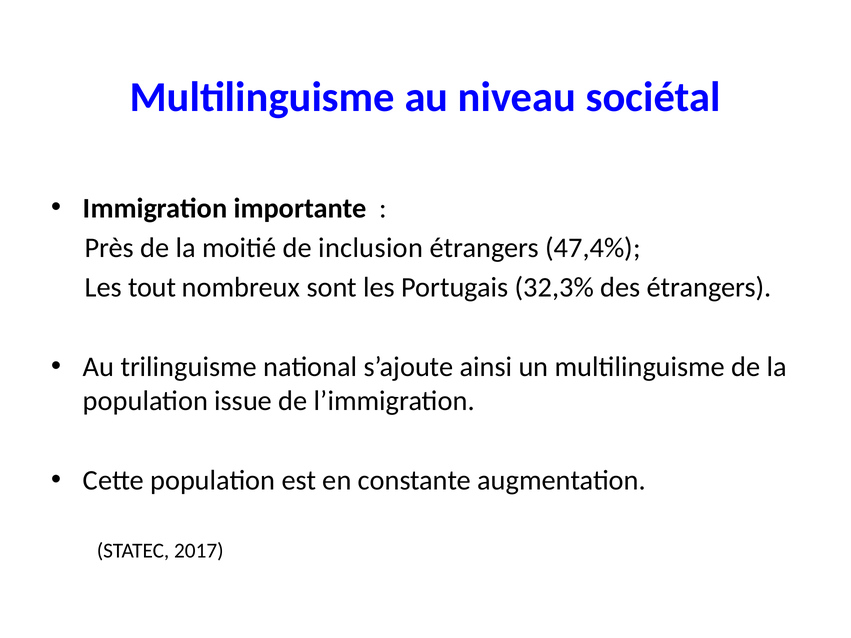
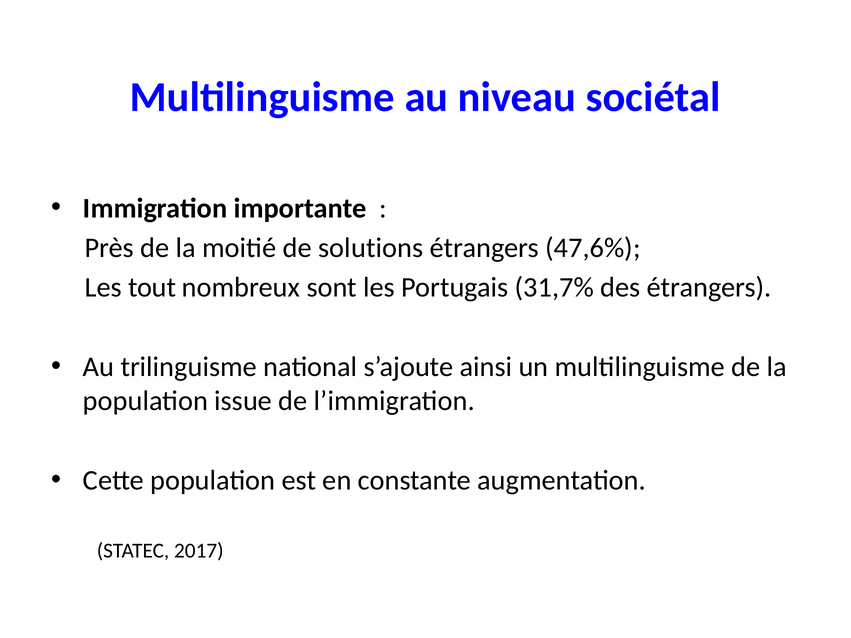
inclusion: inclusion -> solutions
47,4%: 47,4% -> 47,6%
32,3%: 32,3% -> 31,7%
